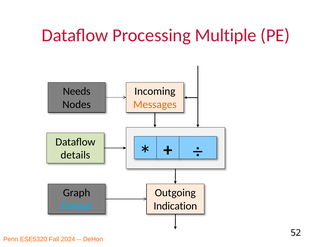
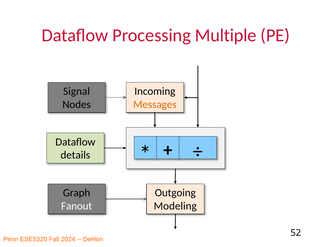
Needs: Needs -> Signal
Fanout colour: light blue -> white
Indication: Indication -> Modeling
